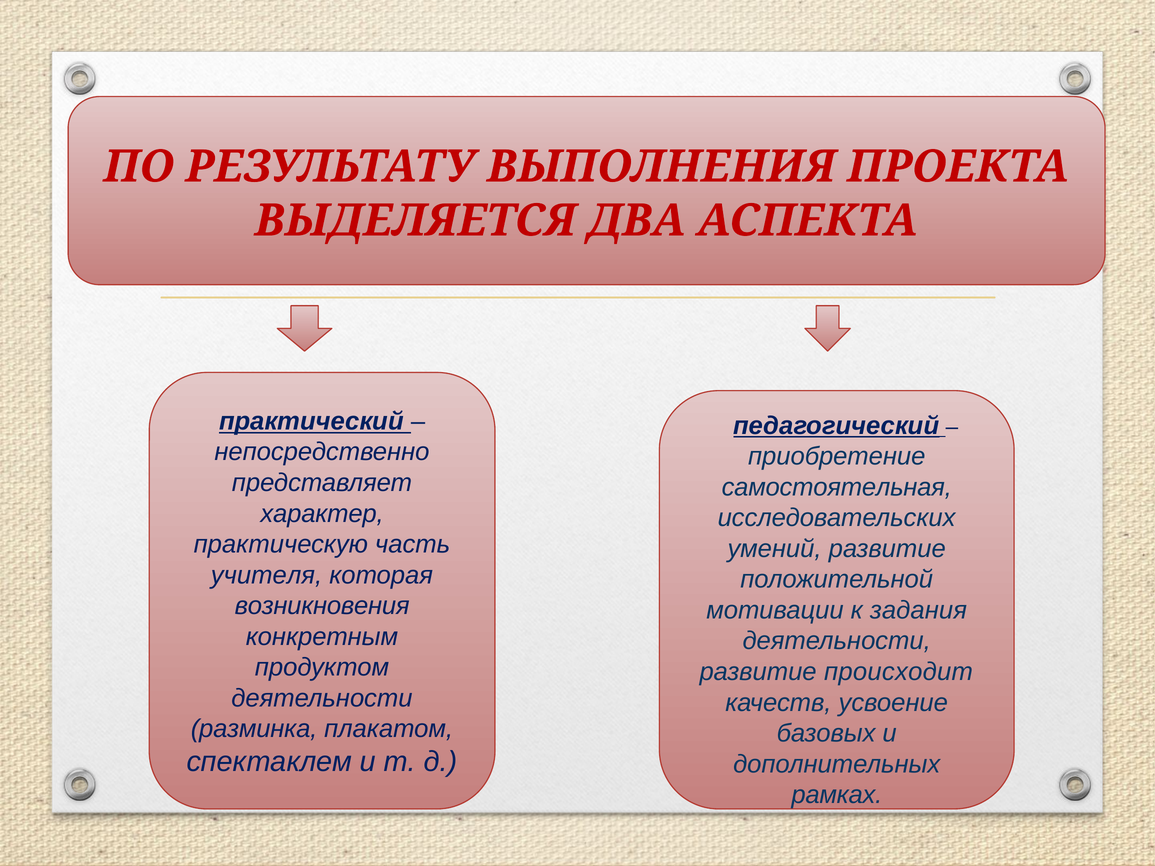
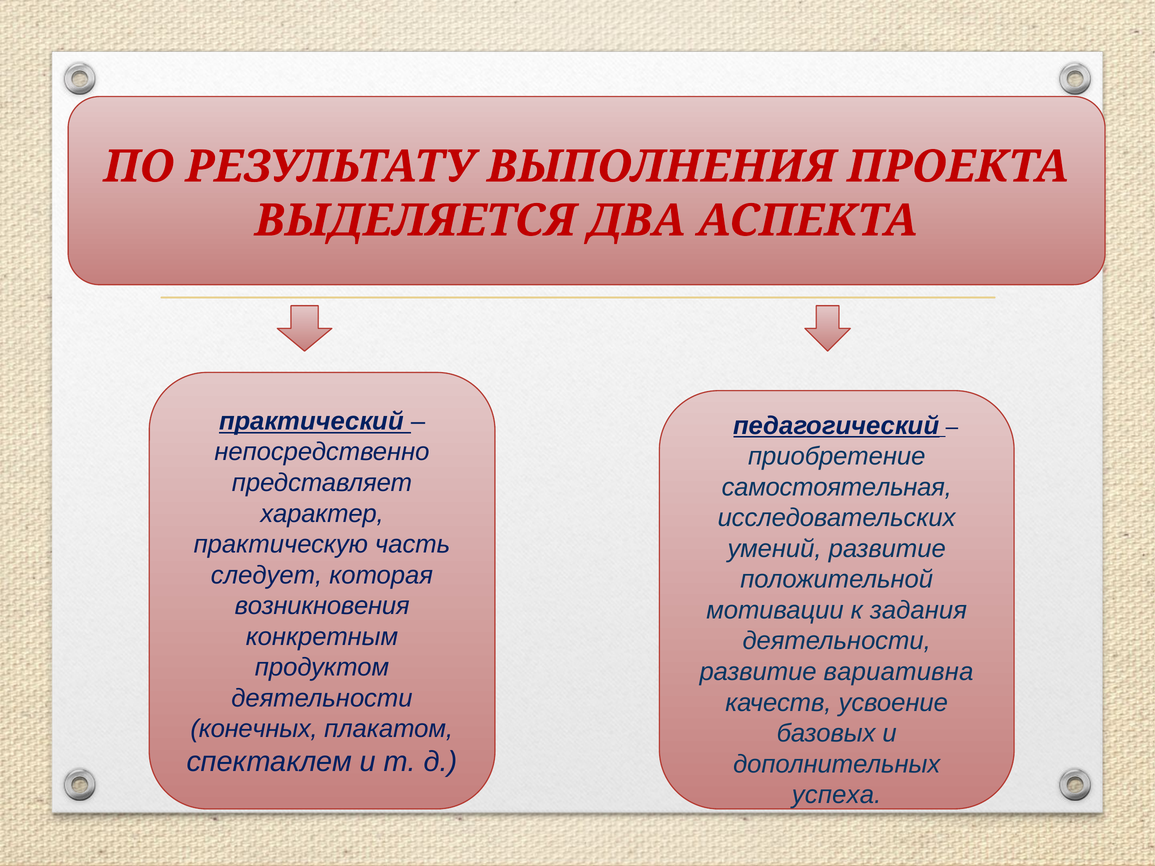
учителя: учителя -> следует
происходит: происходит -> вариативна
разминка: разминка -> конечных
рамках: рамках -> успеха
